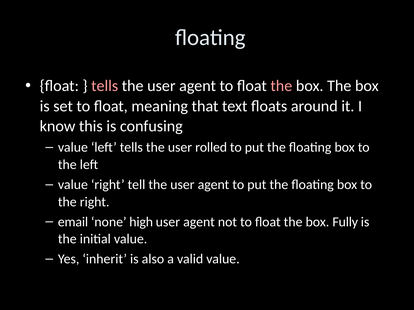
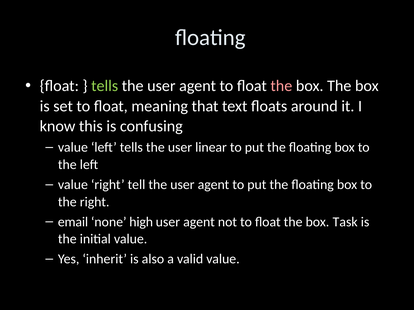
tells at (105, 86) colour: pink -> light green
rolled: rolled -> linear
Fully: Fully -> Task
